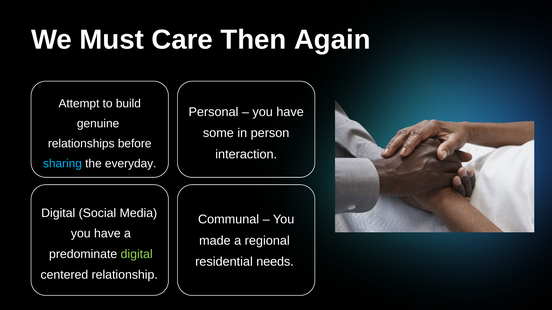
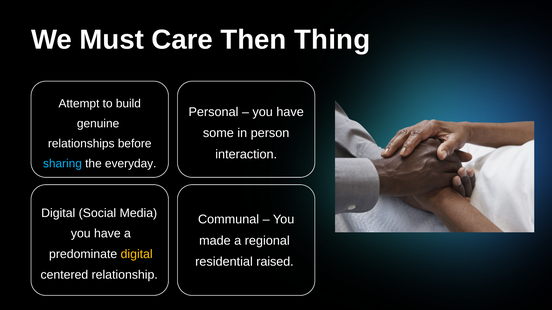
Again: Again -> Thing
digital at (137, 255) colour: light green -> yellow
needs: needs -> raised
